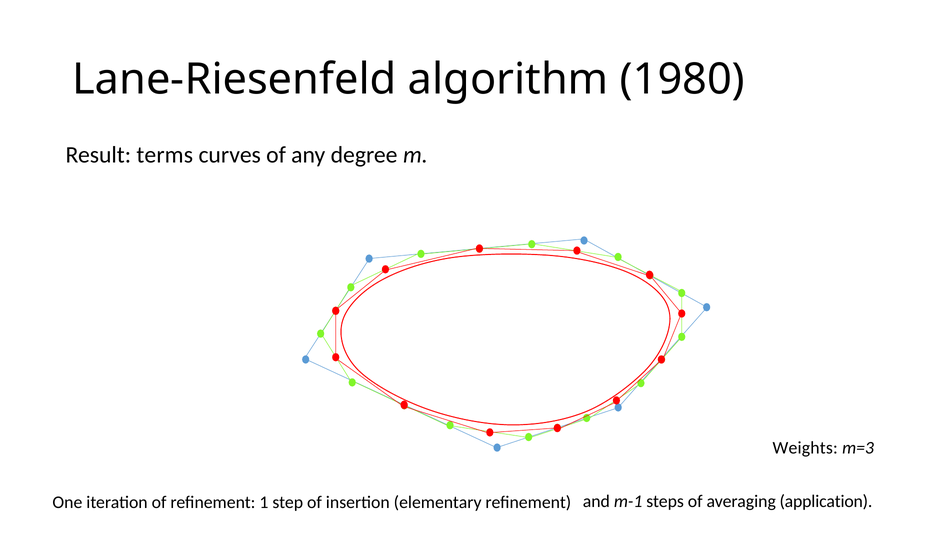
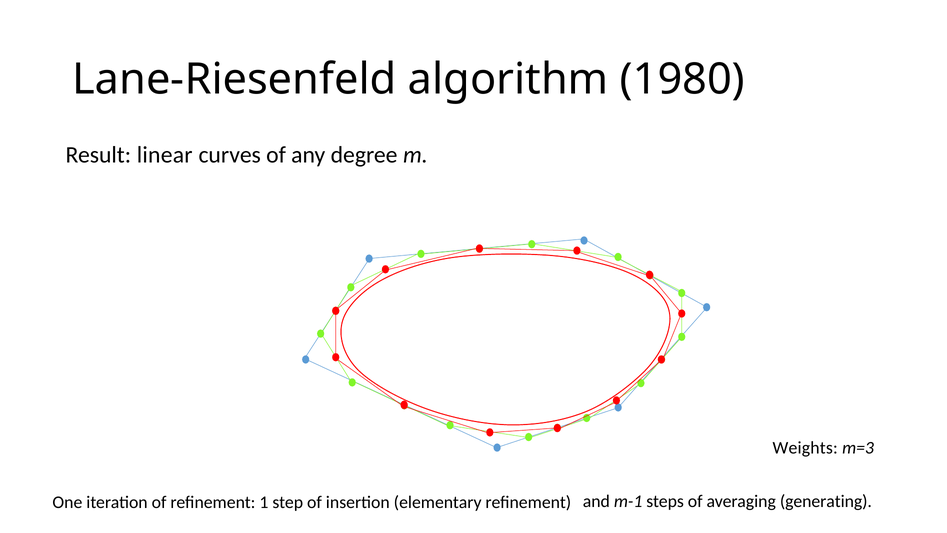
terms: terms -> linear
application: application -> generating
